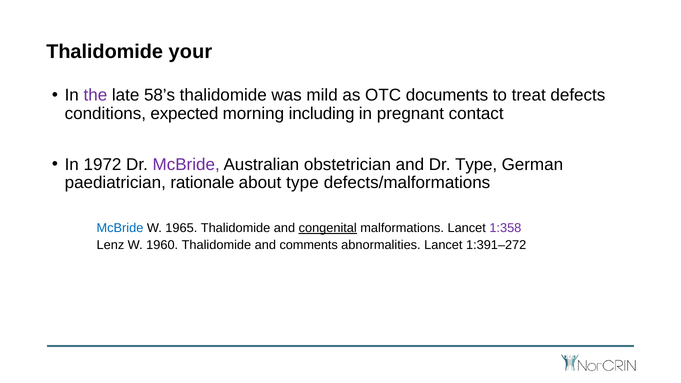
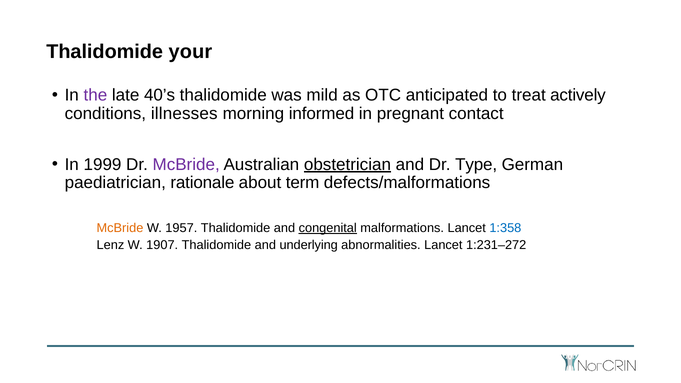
58’s: 58’s -> 40’s
documents: documents -> anticipated
defects: defects -> actively
expected: expected -> illnesses
including: including -> informed
1972: 1972 -> 1999
obstetrician underline: none -> present
about type: type -> term
McBride at (120, 228) colour: blue -> orange
1965: 1965 -> 1957
1:358 colour: purple -> blue
1960: 1960 -> 1907
comments: comments -> underlying
1:391–272: 1:391–272 -> 1:231–272
